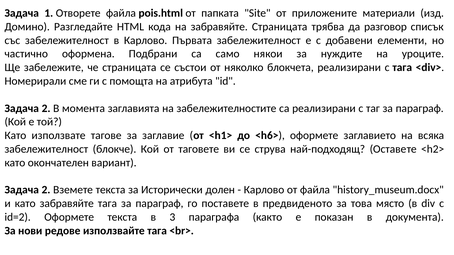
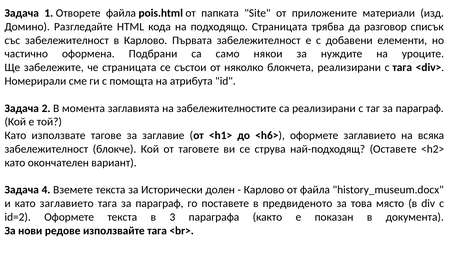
на забравяйте: забравяйте -> подходящо
2 at (46, 190): 2 -> 4
като забравяйте: забравяйте -> заглавието
